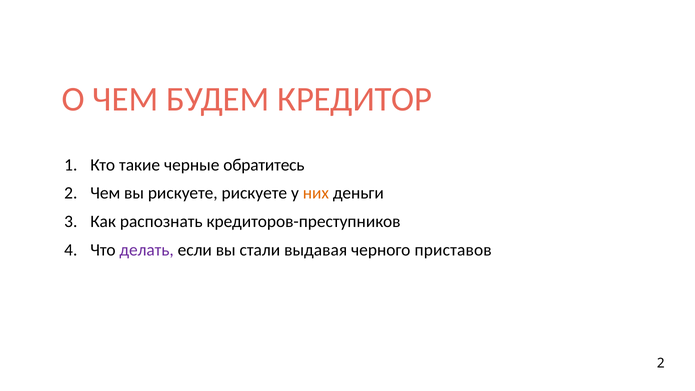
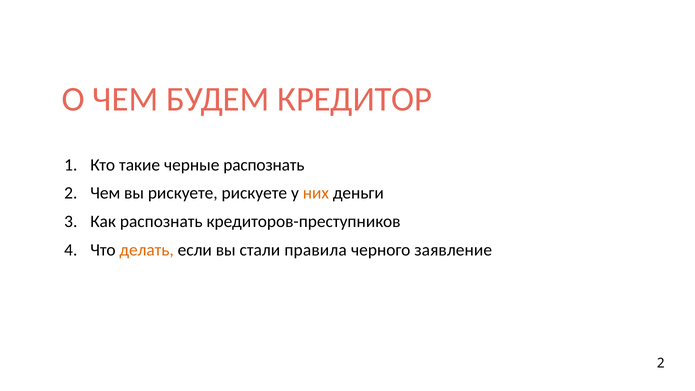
черные обратитесь: обратитесь -> распознать
делать colour: purple -> orange
выдавая: выдавая -> правила
приставов: приставов -> заявление
